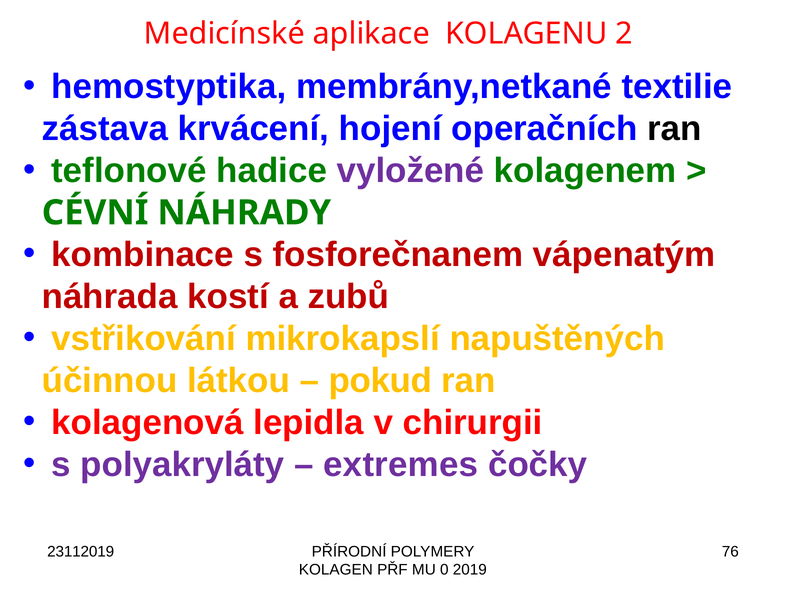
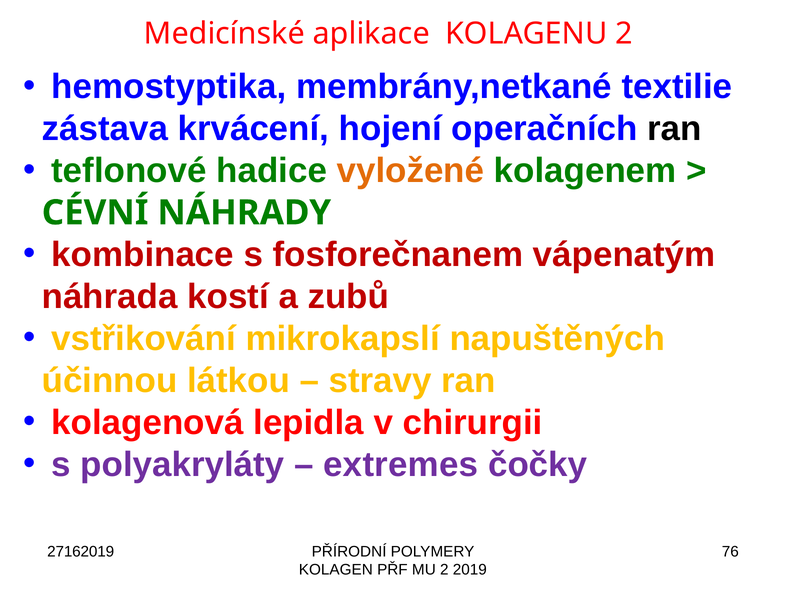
vyložené colour: purple -> orange
pokud: pokud -> stravy
23112019: 23112019 -> 27162019
MU 0: 0 -> 2
